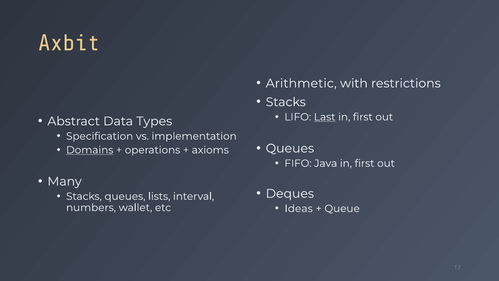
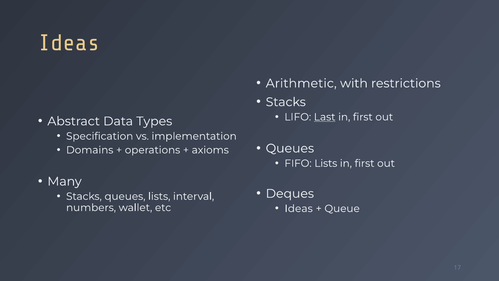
Axbit at (69, 43): Axbit -> Ideas
Domains underline: present -> none
FIFO Java: Java -> Lists
